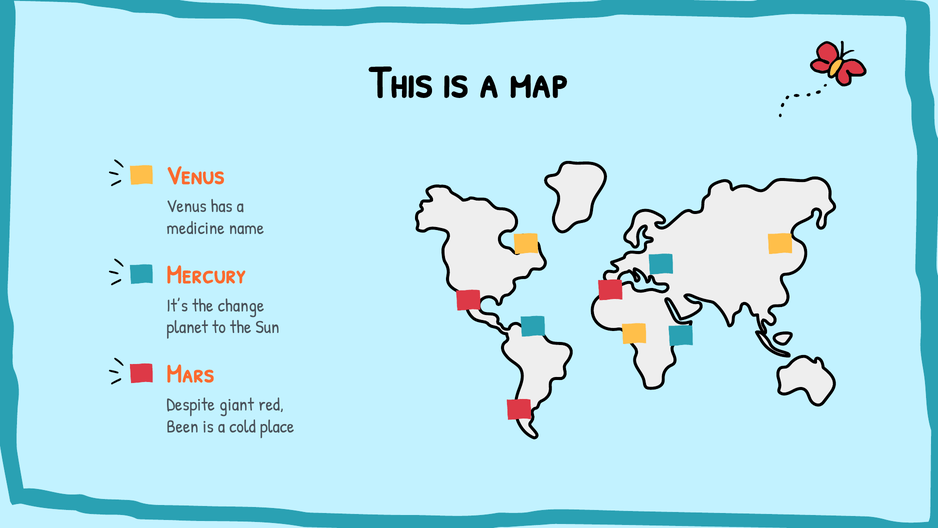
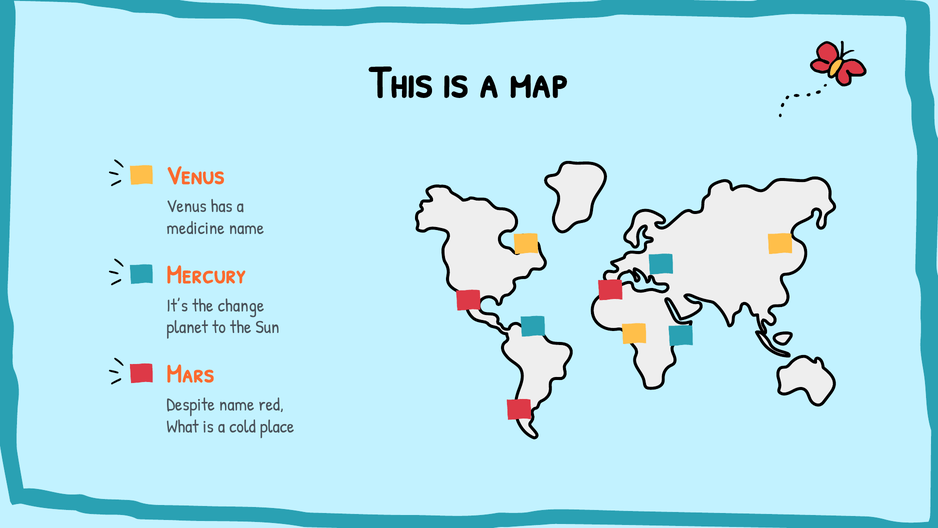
Despite giant: giant -> name
Been: Been -> What
